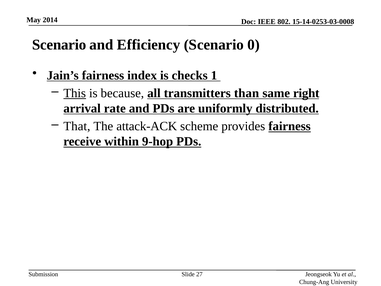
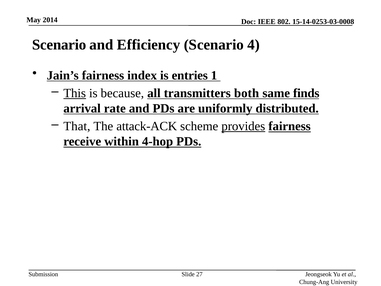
0: 0 -> 4
checks: checks -> entries
than: than -> both
right: right -> finds
provides underline: none -> present
9-hop: 9-hop -> 4-hop
